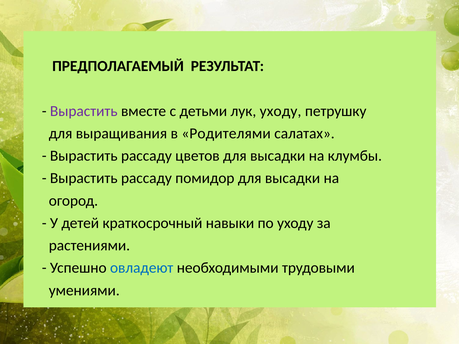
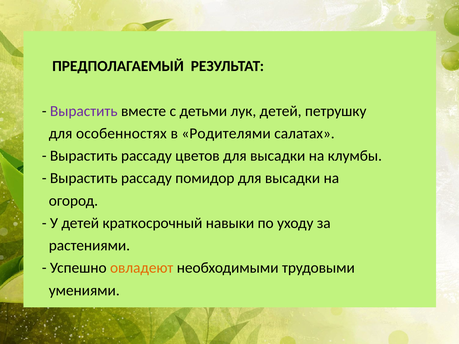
лук уходу: уходу -> детей
выращивания: выращивания -> особенностях
овладеют colour: blue -> orange
